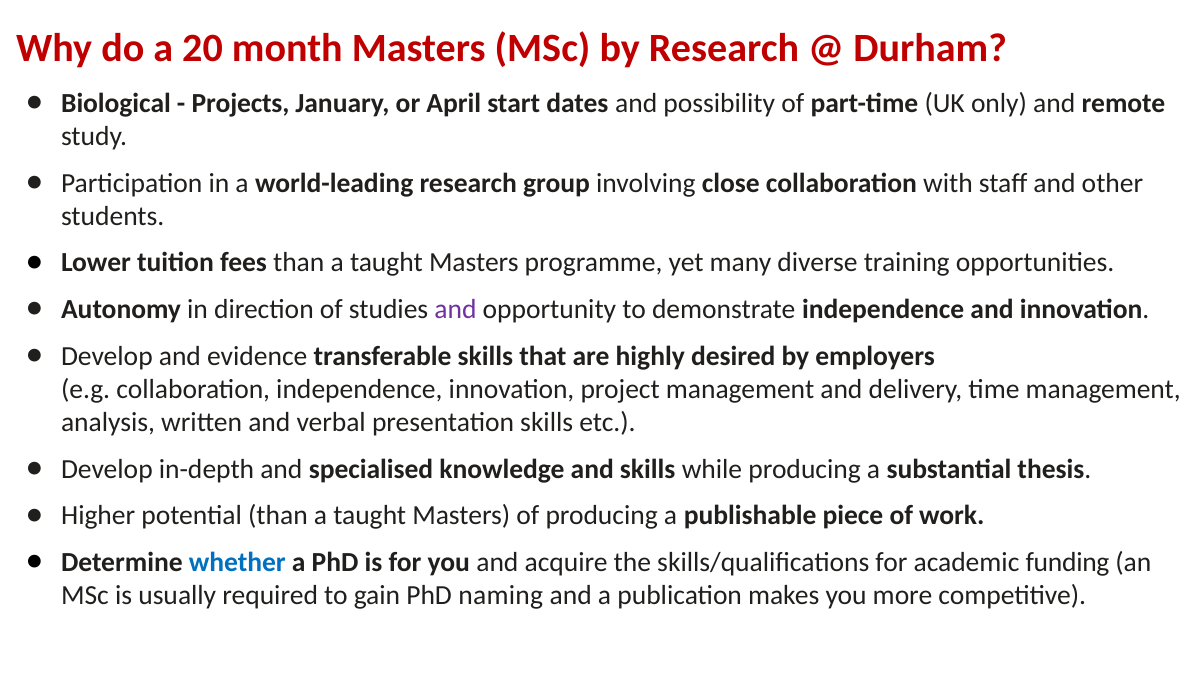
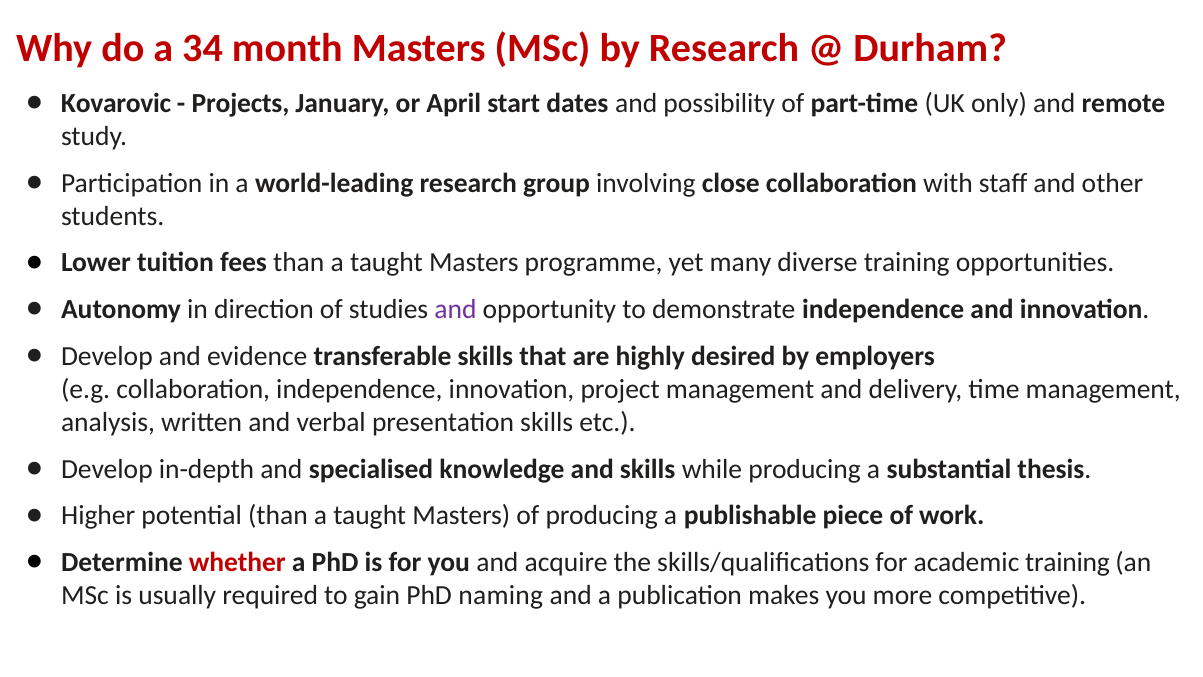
20: 20 -> 34
Biological: Biological -> Kovarovic
whether colour: blue -> red
academic funding: funding -> training
